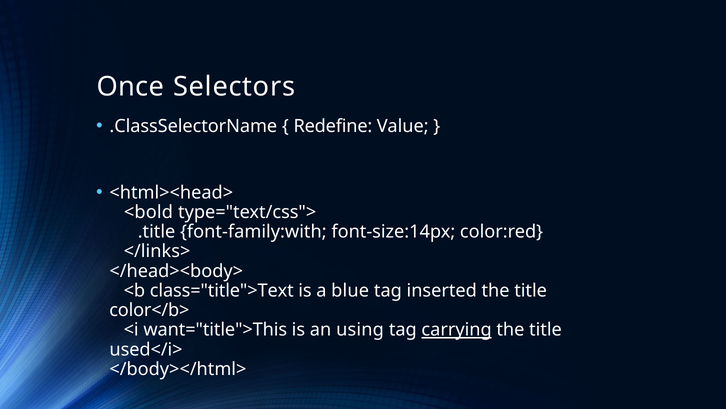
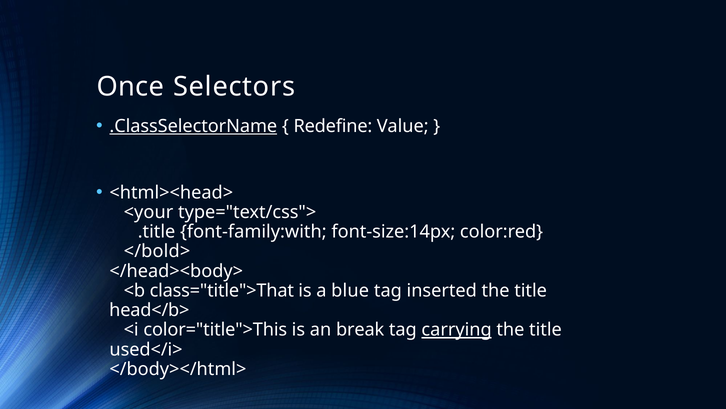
.ClassSelectorName underline: none -> present
<bold: <bold -> <your
</links>: </links> -> </bold>
class="title">Text: class="title">Text -> class="title">That
color</b>: color</b> -> head</b>
want="title">This: want="title">This -> color="title">This
using: using -> break
